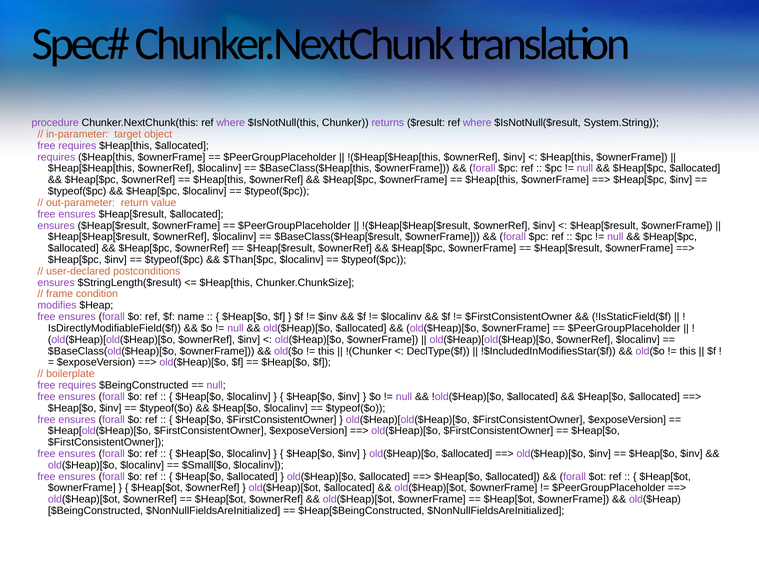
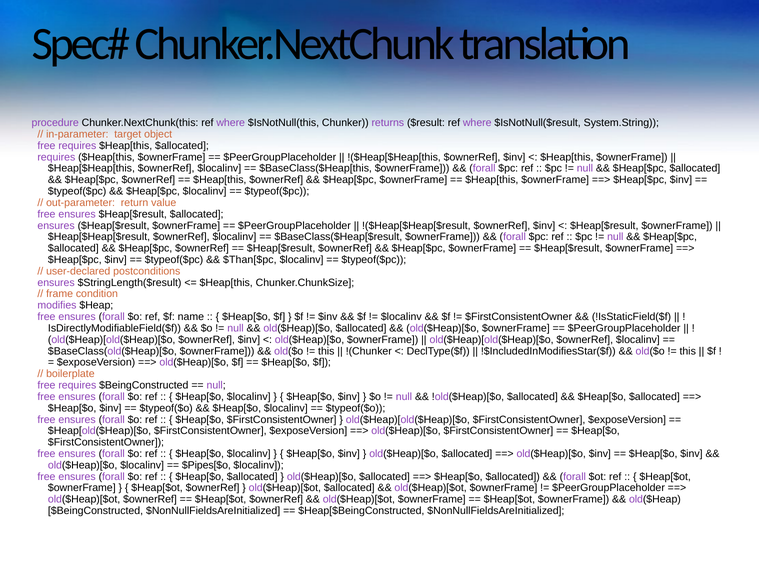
$Small[$o: $Small[$o -> $Pipes[$o
